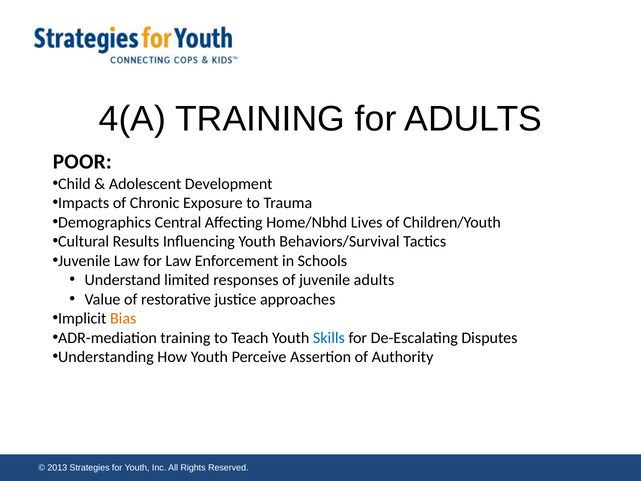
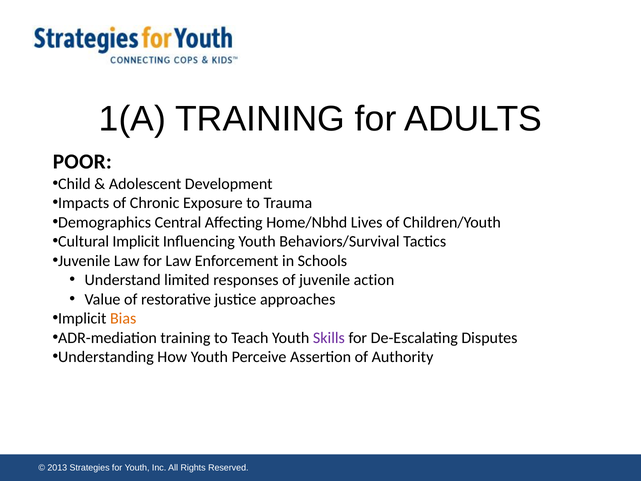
4(A: 4(A -> 1(A
Cultural Results: Results -> Implicit
juvenile adults: adults -> action
Skills colour: blue -> purple
